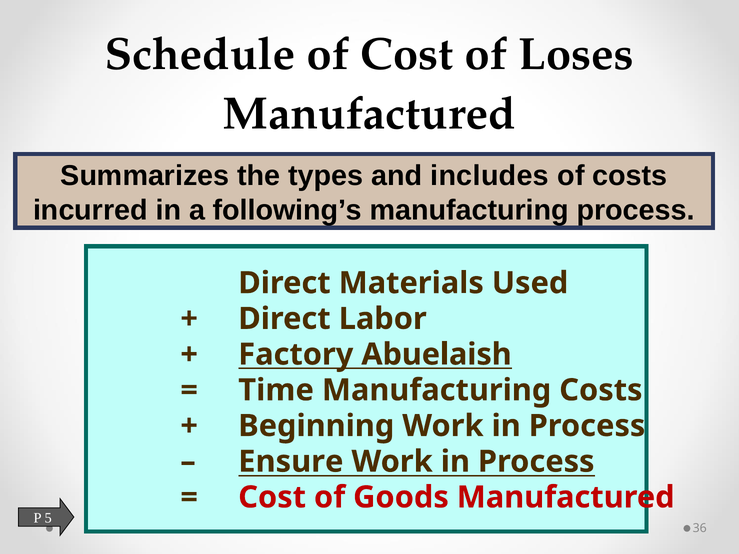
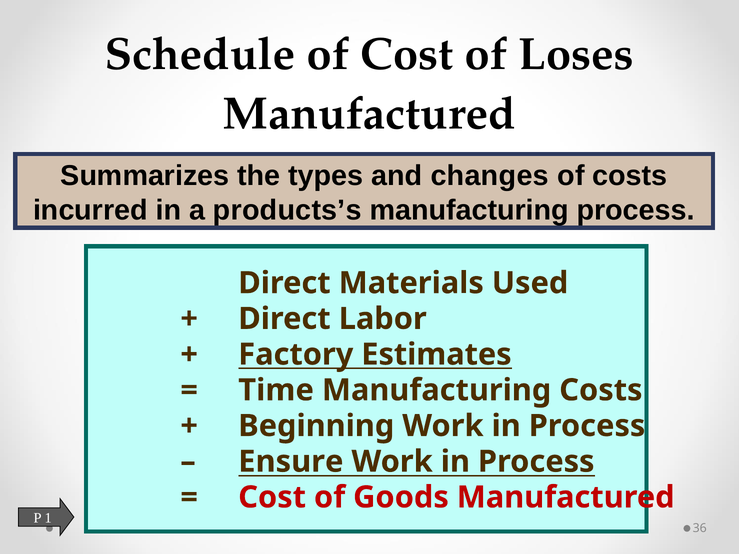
includes: includes -> changes
following’s: following’s -> products’s
Abuelaish: Abuelaish -> Estimates
5: 5 -> 1
